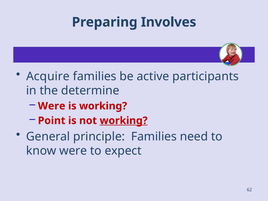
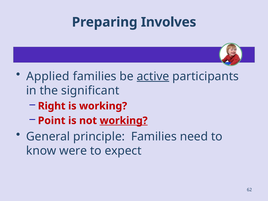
Acquire: Acquire -> Applied
active underline: none -> present
determine: determine -> significant
Were at (52, 106): Were -> Right
